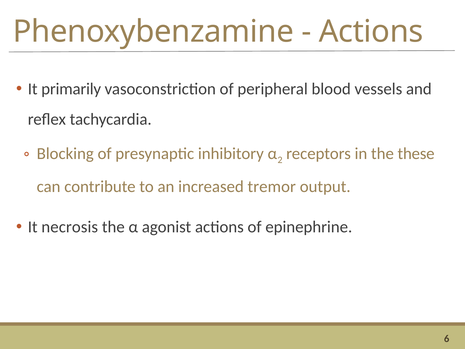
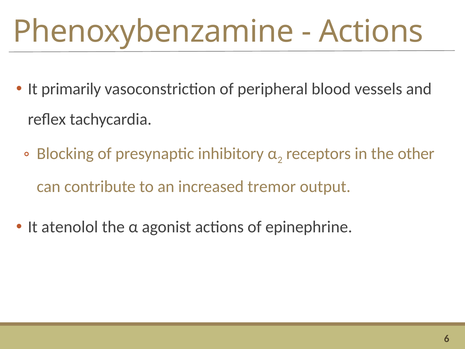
these: these -> other
necrosis: necrosis -> atenolol
